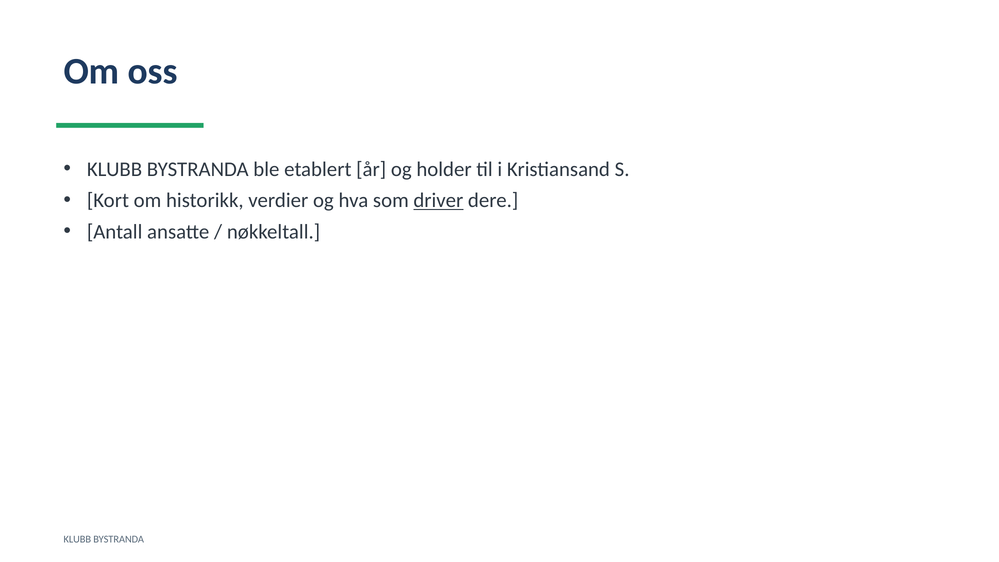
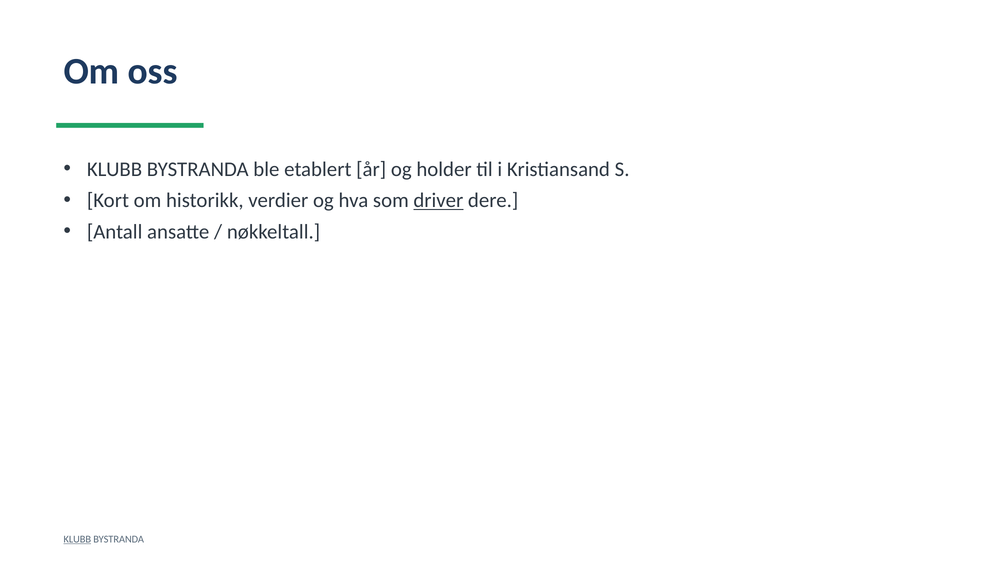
KLUBB at (77, 539) underline: none -> present
